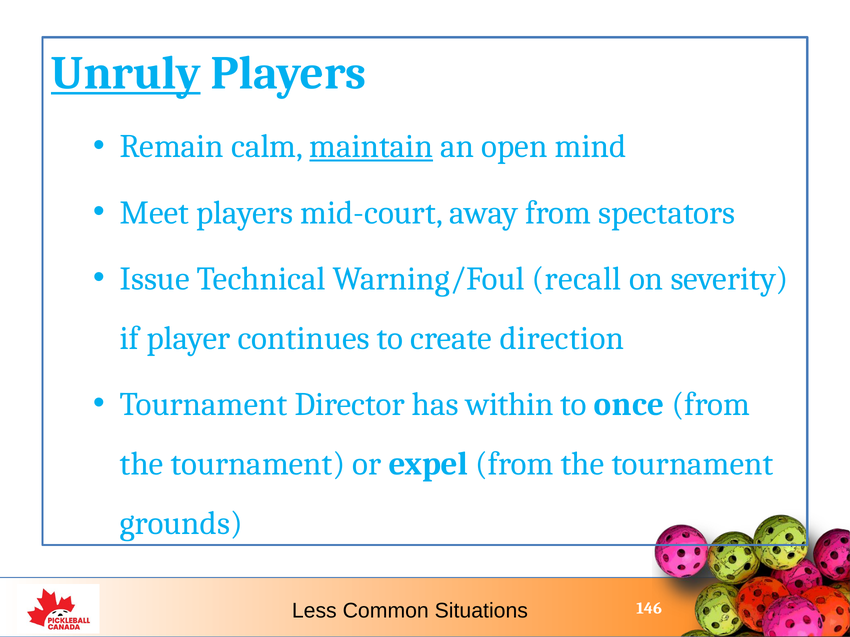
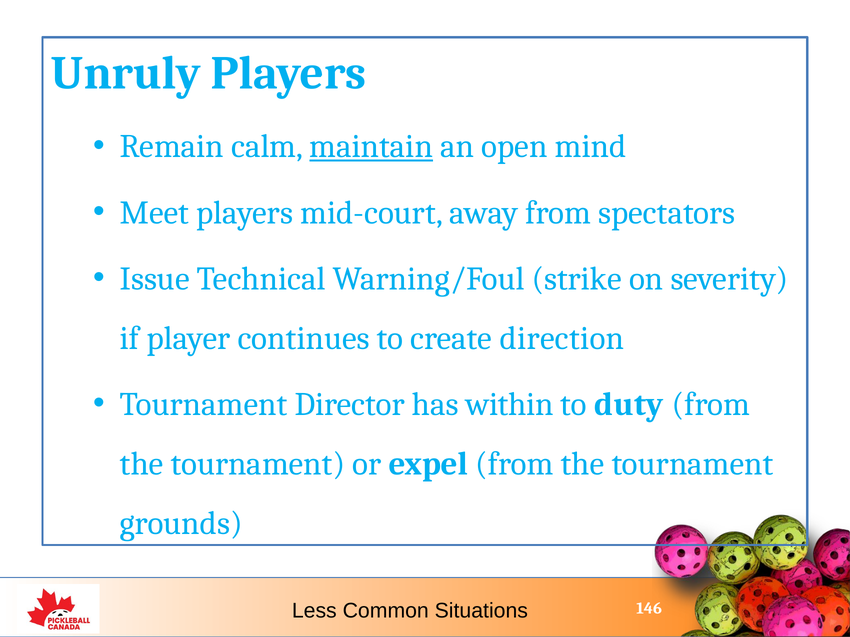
Unruly underline: present -> none
recall: recall -> strike
once: once -> duty
